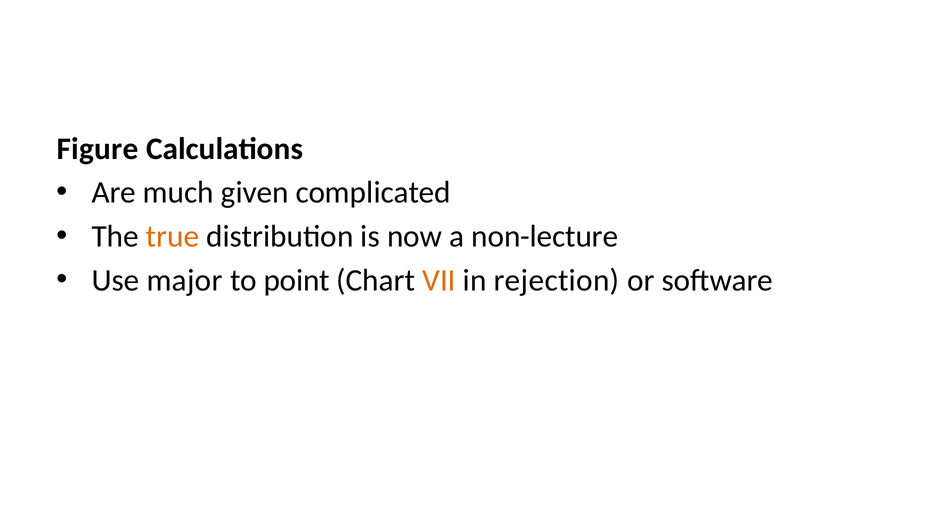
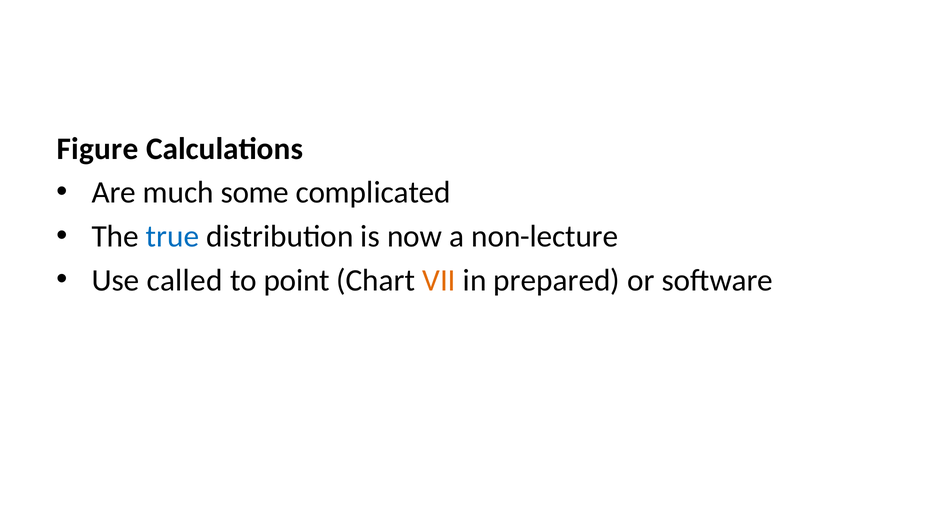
given: given -> some
true colour: orange -> blue
major: major -> called
rejection: rejection -> prepared
